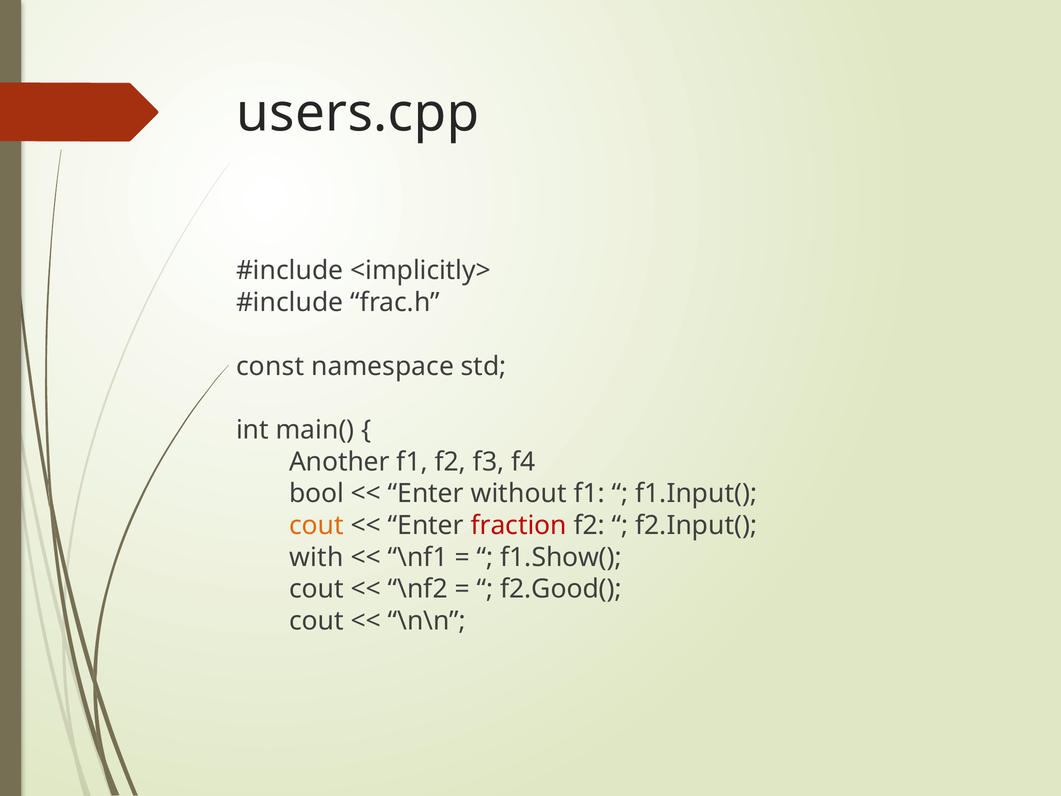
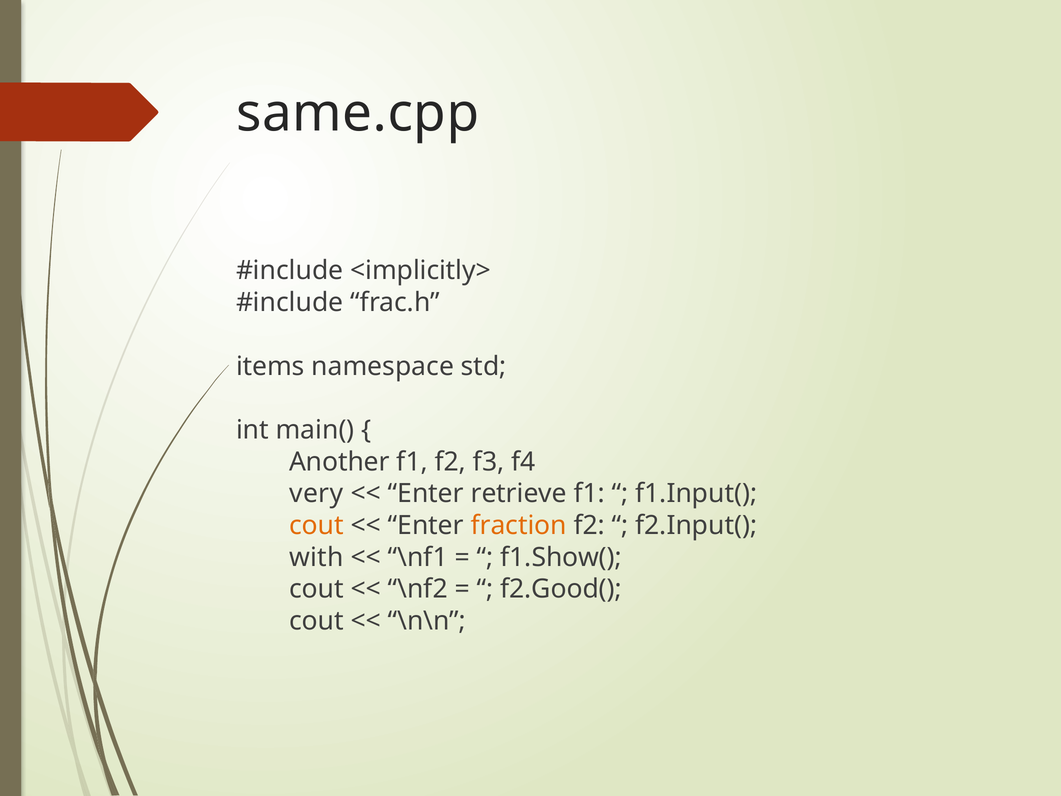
users.cpp: users.cpp -> same.cpp
const: const -> items
bool: bool -> very
without: without -> retrieve
fraction colour: red -> orange
